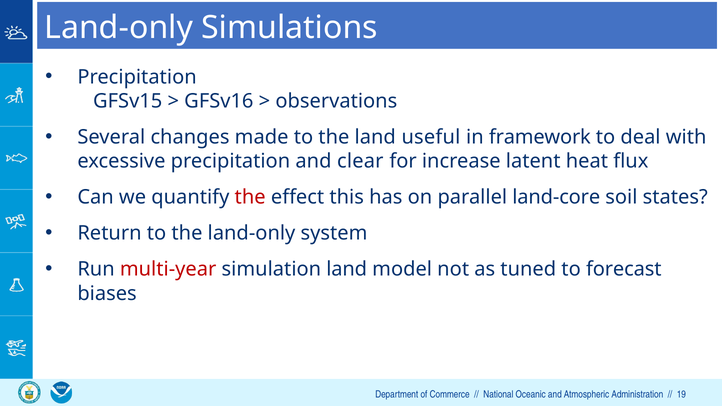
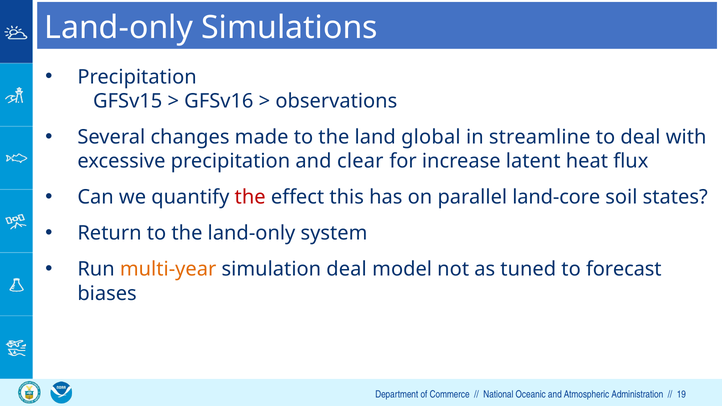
useful: useful -> global
framework: framework -> streamline
multi-year colour: red -> orange
simulation land: land -> deal
